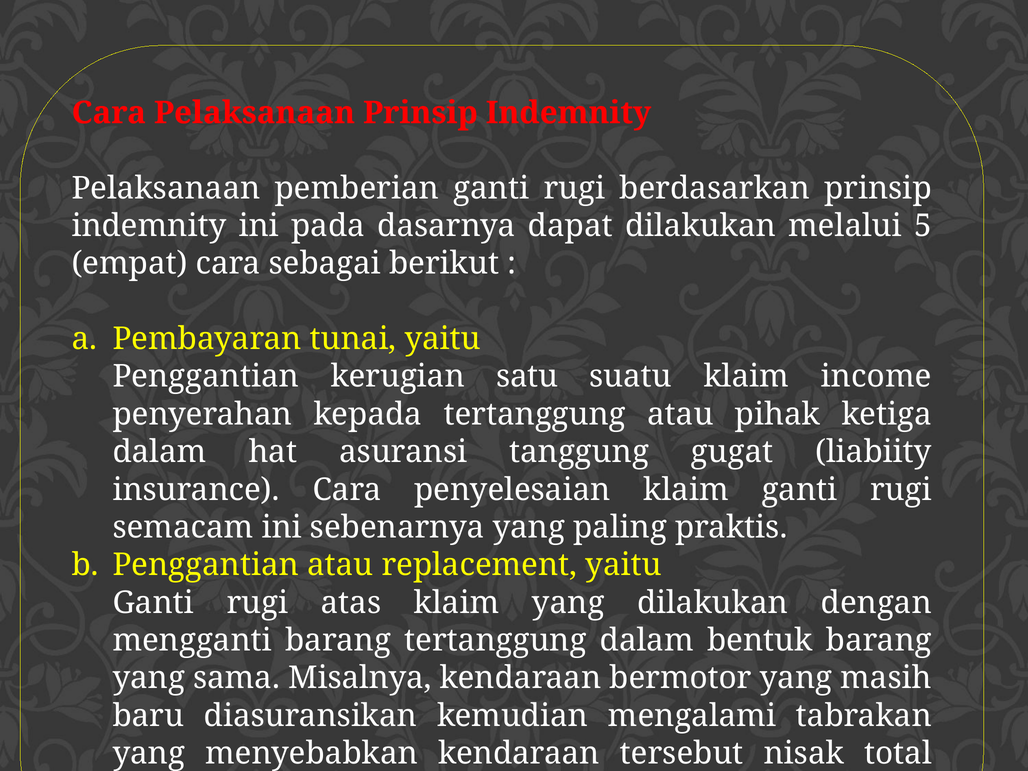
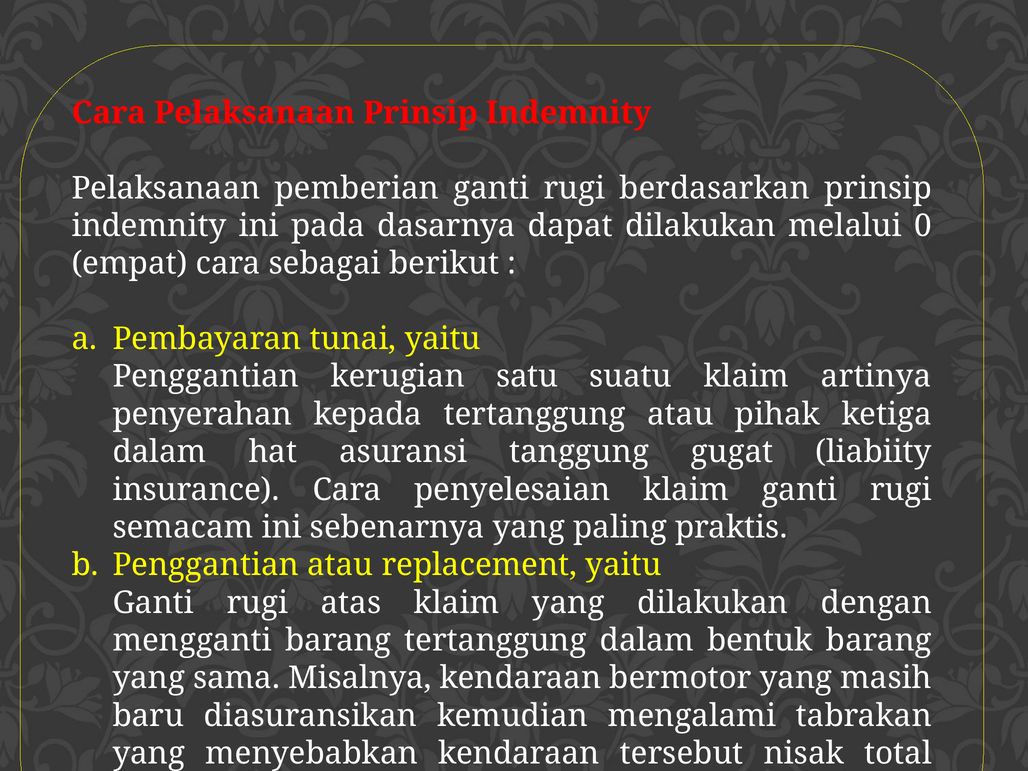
5: 5 -> 0
income: income -> artinya
